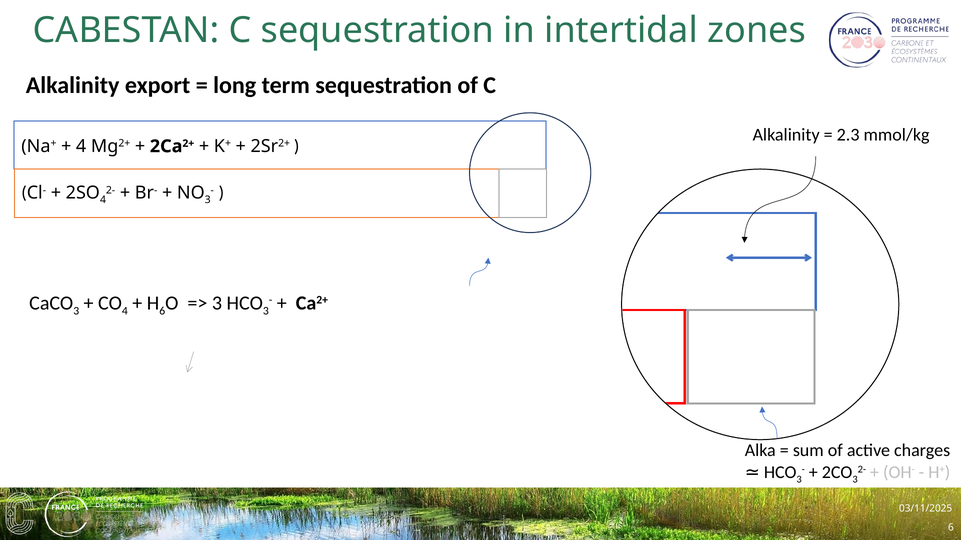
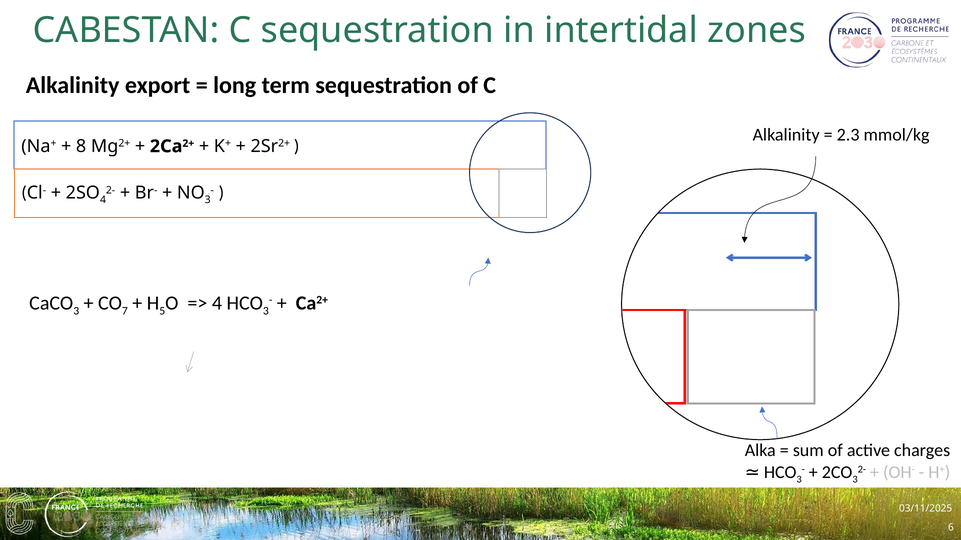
4 at (81, 146): 4 -> 8
4 at (125, 311): 4 -> 7
6 at (162, 311): 6 -> 5
3 at (217, 303): 3 -> 4
